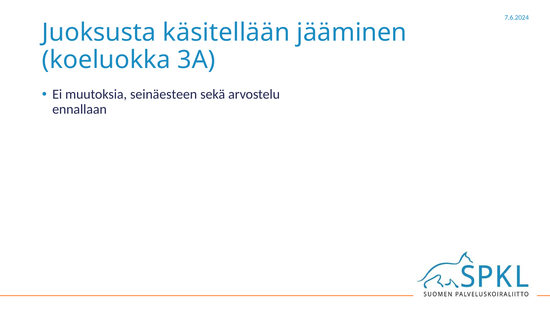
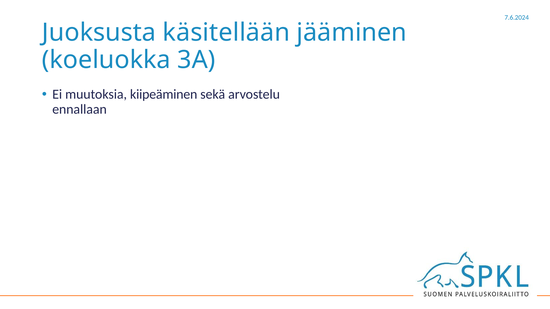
seinäesteen: seinäesteen -> kiipeäminen
